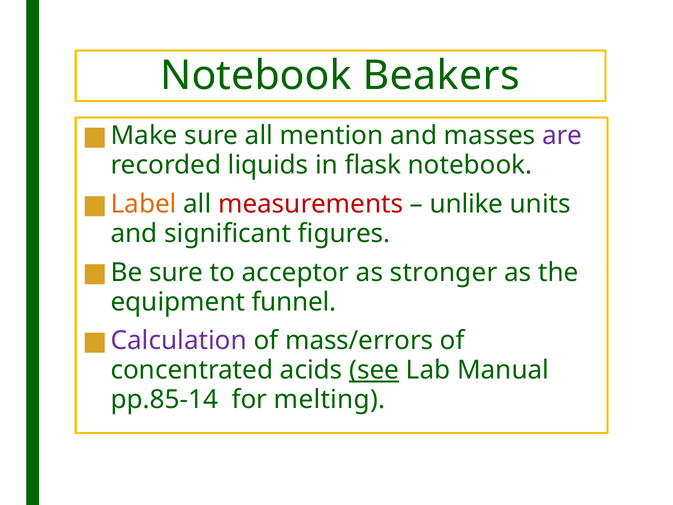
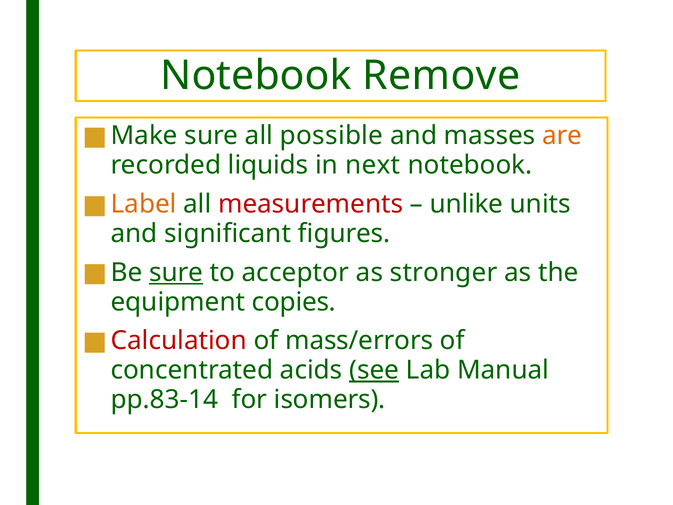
Beakers: Beakers -> Remove
mention: mention -> possible
are colour: purple -> orange
flask: flask -> next
sure at (176, 272) underline: none -> present
funnel: funnel -> copies
Calculation colour: purple -> red
pp.85-14: pp.85-14 -> pp.83-14
melting: melting -> isomers
